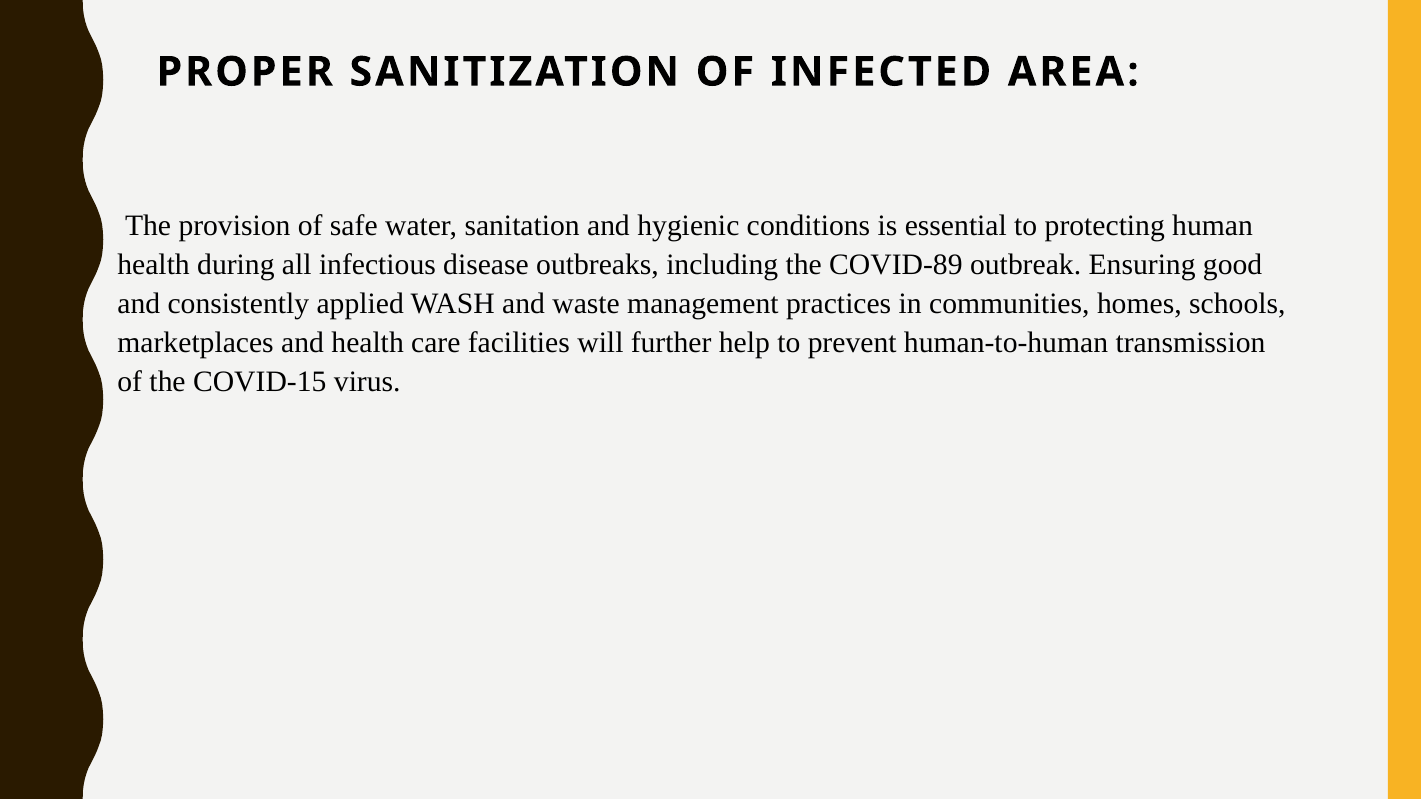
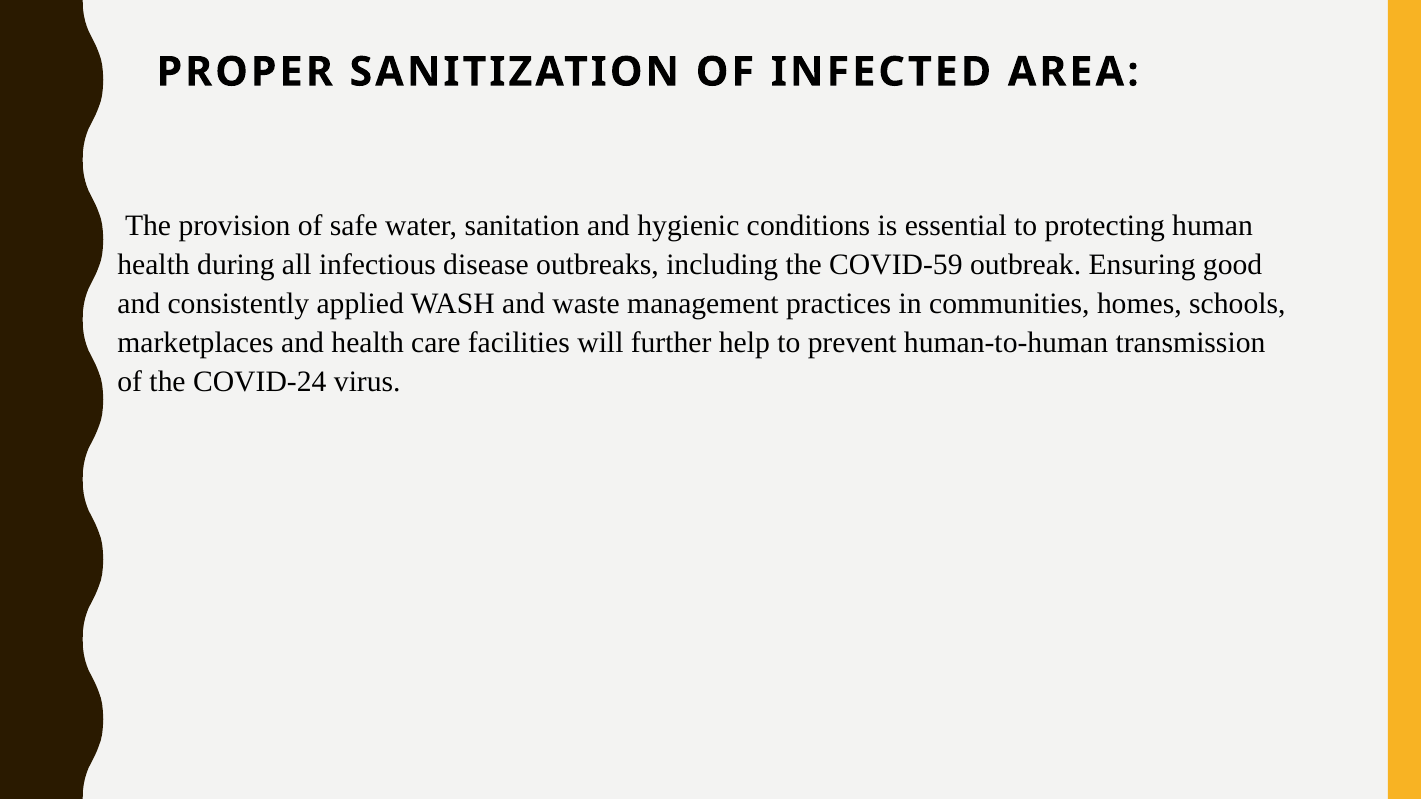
COVID-89: COVID-89 -> COVID-59
COVID-15: COVID-15 -> COVID-24
